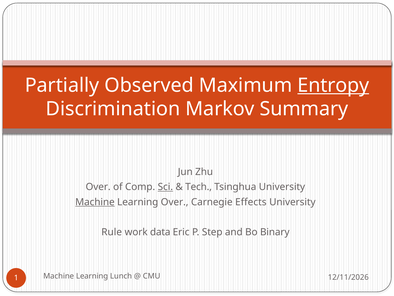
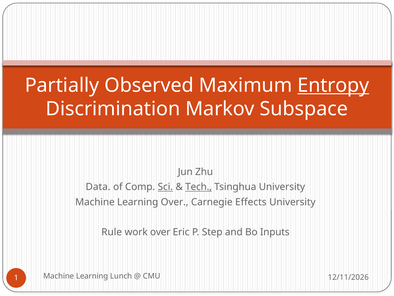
Summary: Summary -> Subspace
Over at (98, 187): Over -> Data
Tech underline: none -> present
Machine at (95, 202) underline: present -> none
work data: data -> over
Binary: Binary -> Inputs
